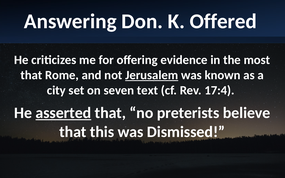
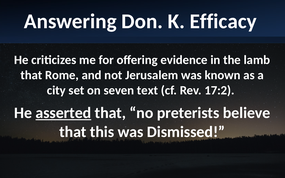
Offered: Offered -> Efficacy
most: most -> lamb
Jerusalem underline: present -> none
17:4: 17:4 -> 17:2
